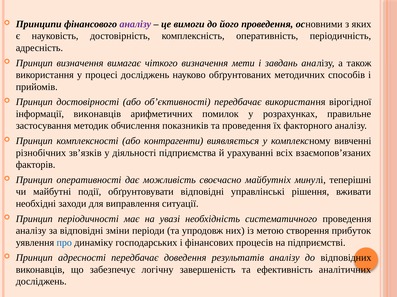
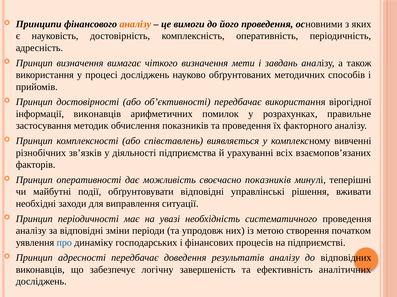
аналізу at (135, 24) colour: purple -> orange
контрагенти: контрагенти -> співставлень
своєчасно майбутніх: майбутніх -> показників
прибуток: прибуток -> початком
